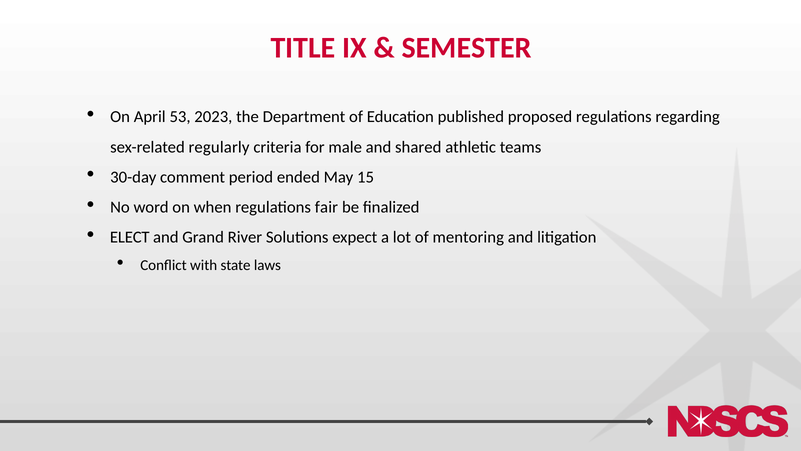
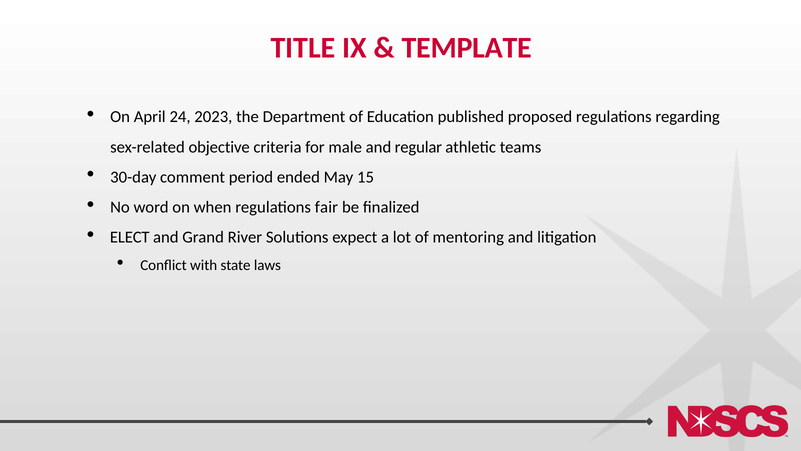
SEMESTER: SEMESTER -> TEMPLATE
53: 53 -> 24
regularly: regularly -> objective
shared: shared -> regular
